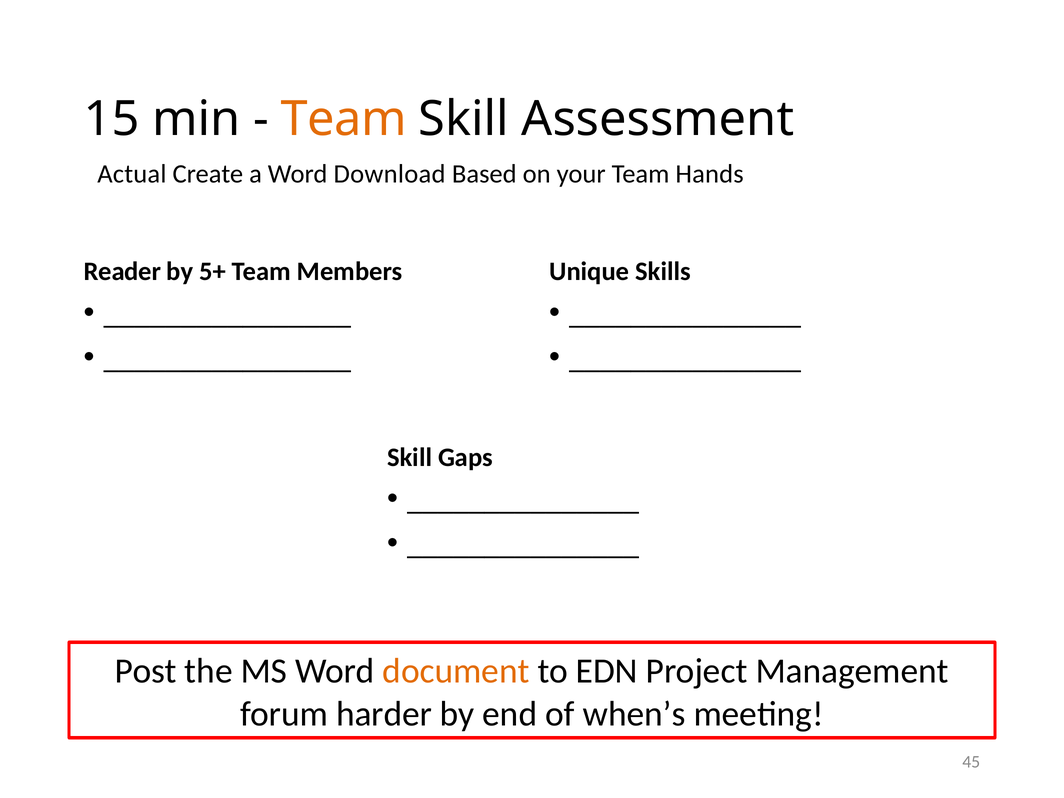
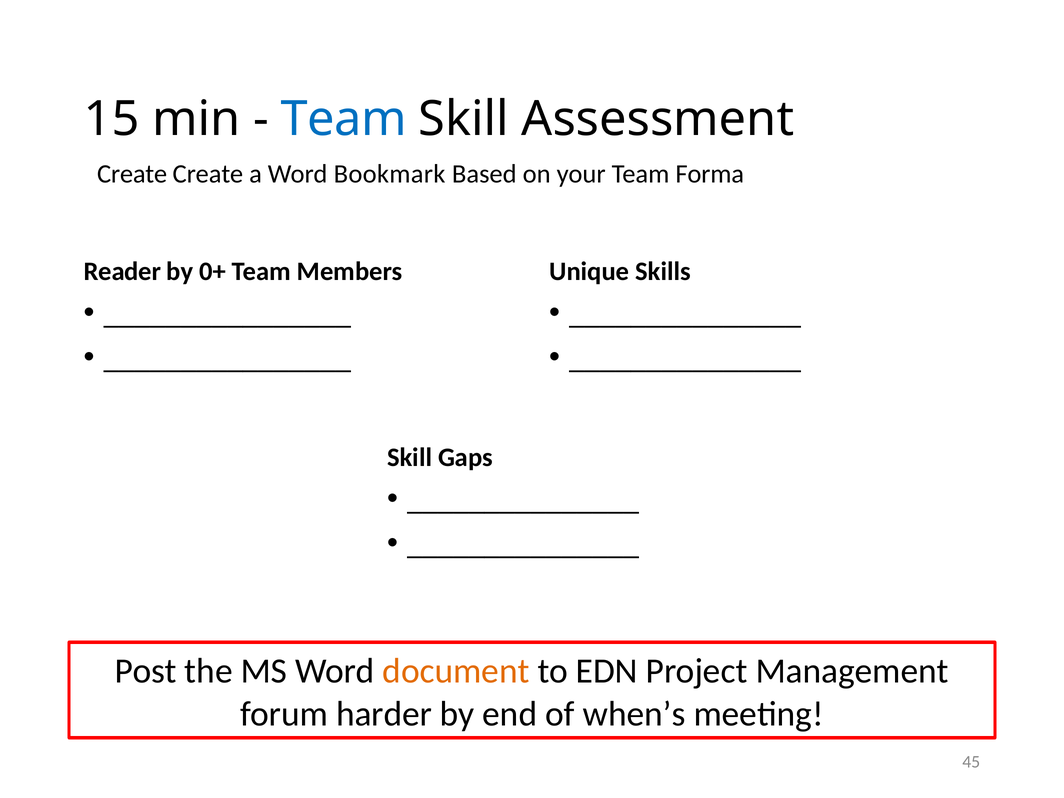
Team at (344, 119) colour: orange -> blue
Actual at (132, 174): Actual -> Create
Download: Download -> Bookmark
Hands: Hands -> Forma
5+: 5+ -> 0+
